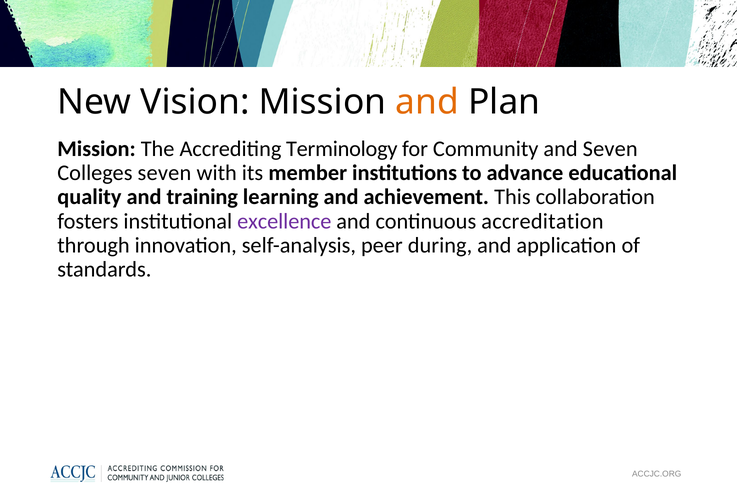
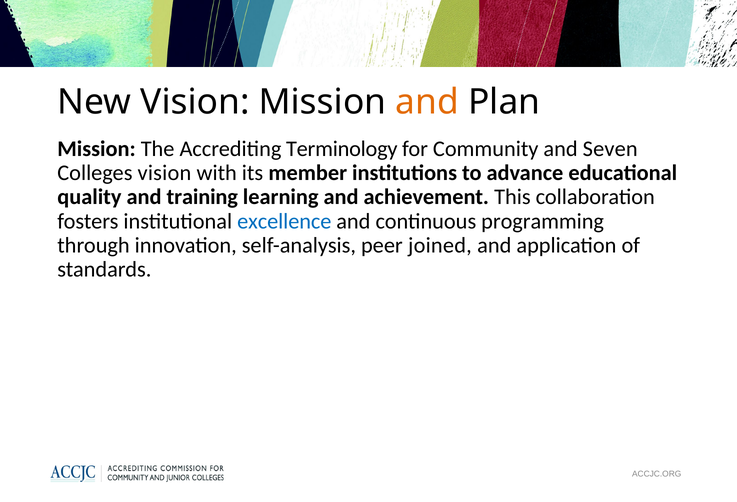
Colleges seven: seven -> vision
excellence colour: purple -> blue
accreditation: accreditation -> programming
during: during -> joined
